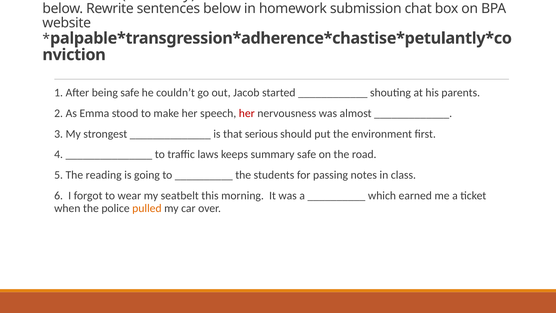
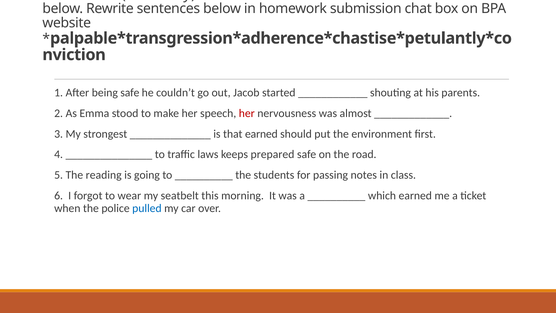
that serious: serious -> earned
summary: summary -> prepared
pulled colour: orange -> blue
